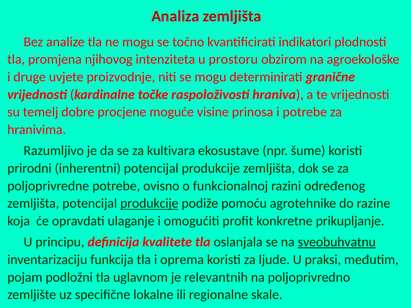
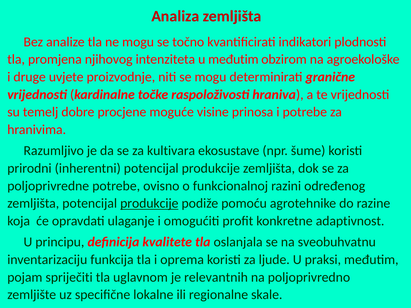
u prostoru: prostoru -> međutim
prikupljanje: prikupljanje -> adaptivnost
sveobuhvatnu underline: present -> none
podložni: podložni -> spriječiti
